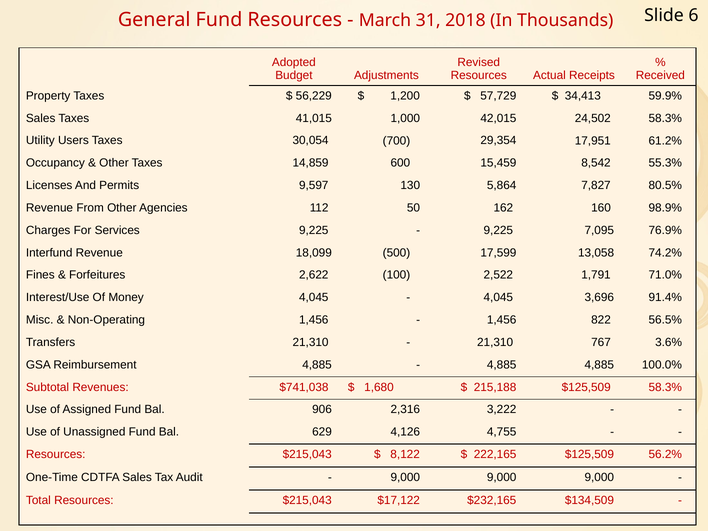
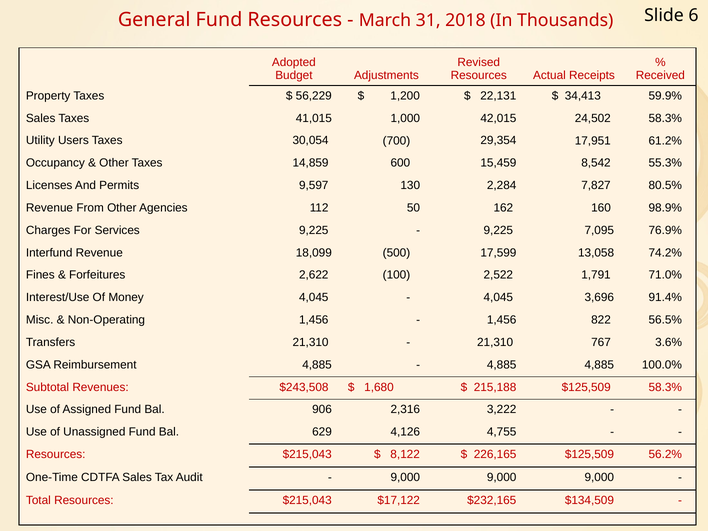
57,729: 57,729 -> 22,131
5,864: 5,864 -> 2,284
$741,038: $741,038 -> $243,508
222,165: 222,165 -> 226,165
